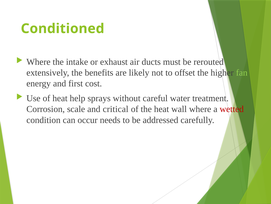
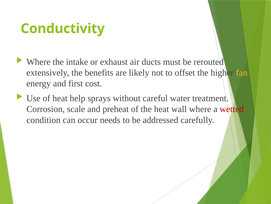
Conditioned: Conditioned -> Conductivity
fan colour: light green -> yellow
critical: critical -> preheat
